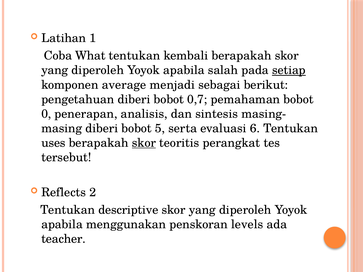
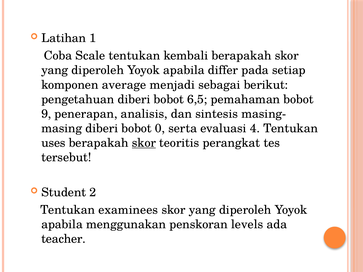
What: What -> Scale
salah: salah -> differ
setiap underline: present -> none
0,7: 0,7 -> 6,5
0: 0 -> 9
5: 5 -> 0
6: 6 -> 4
Reflects: Reflects -> Student
descriptive: descriptive -> examinees
